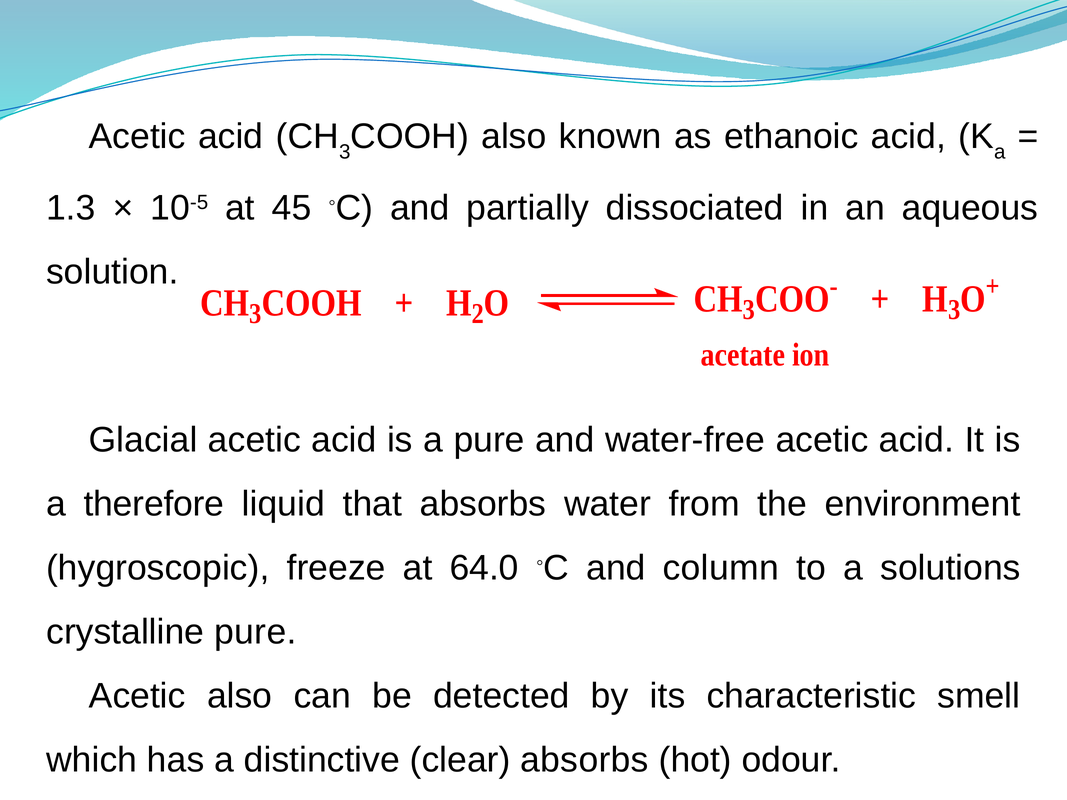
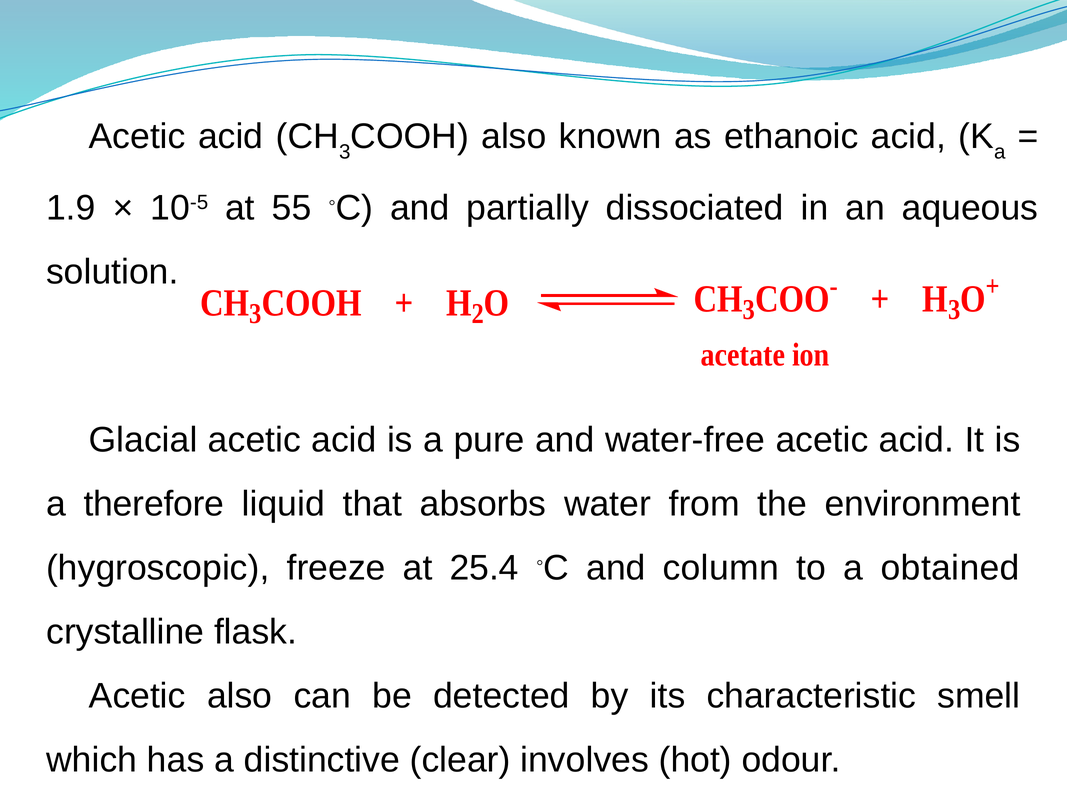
1.3: 1.3 -> 1.9
45: 45 -> 55
64.0: 64.0 -> 25.4
solutions: solutions -> obtained
crystalline pure: pure -> flask
clear absorbs: absorbs -> involves
